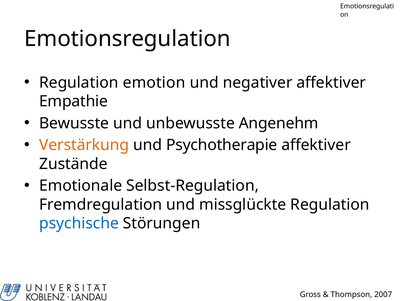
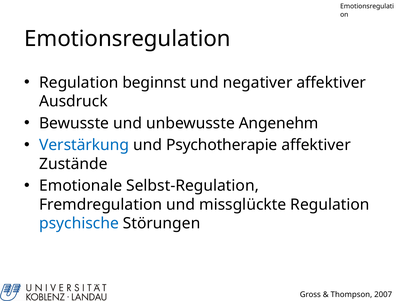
emotion: emotion -> beginnst
Empathie: Empathie -> Ausdruck
Verstärkung colour: orange -> blue
